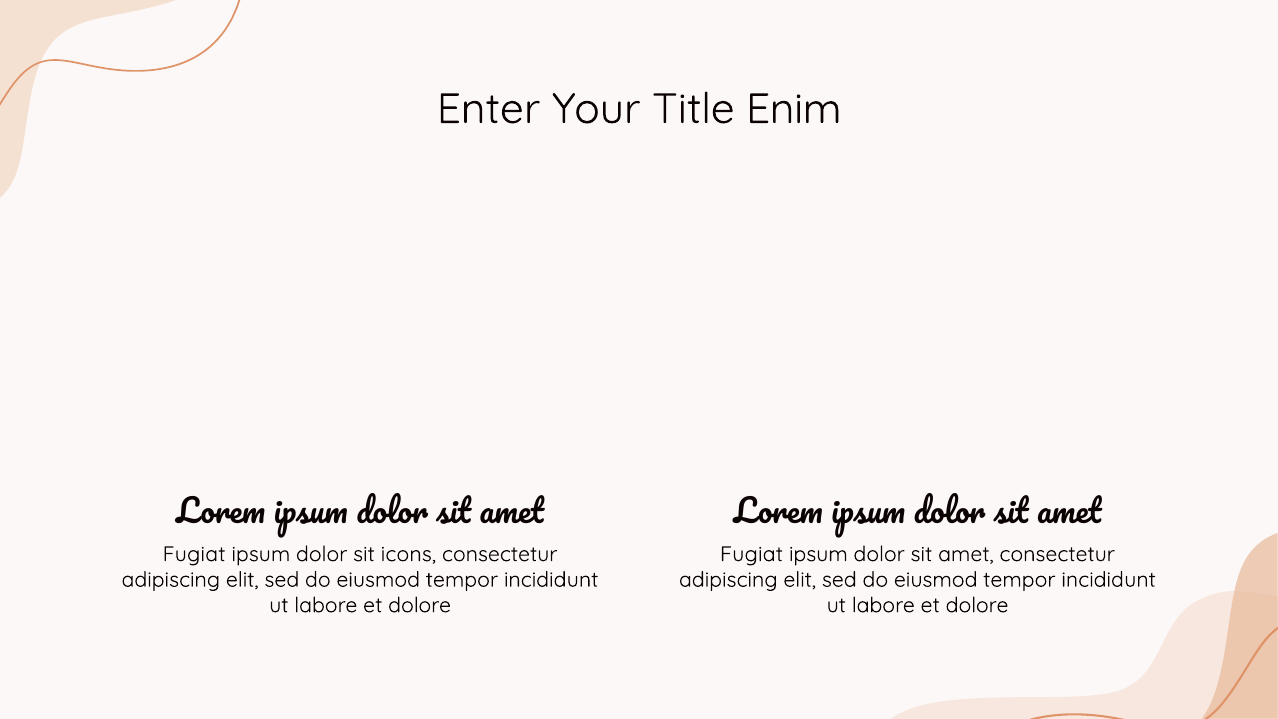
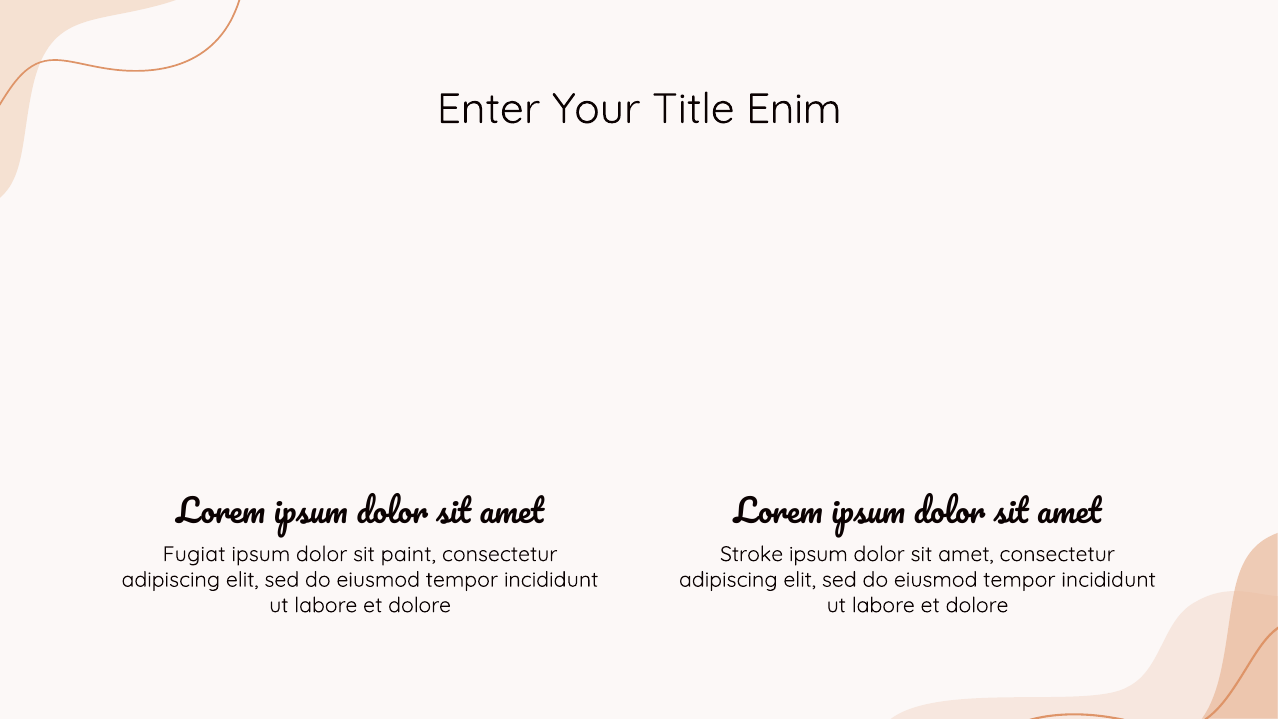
icons: icons -> paint
Fugiat at (751, 554): Fugiat -> Stroke
